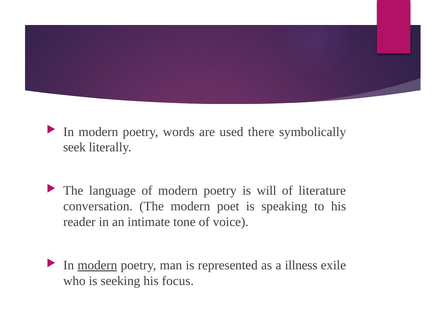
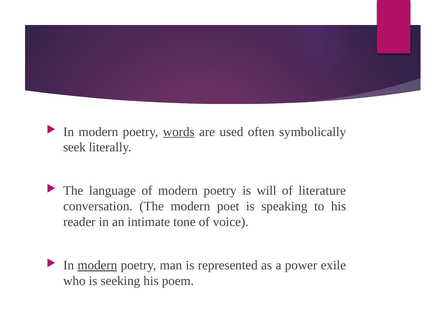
words underline: none -> present
there: there -> often
illness: illness -> power
focus: focus -> poem
